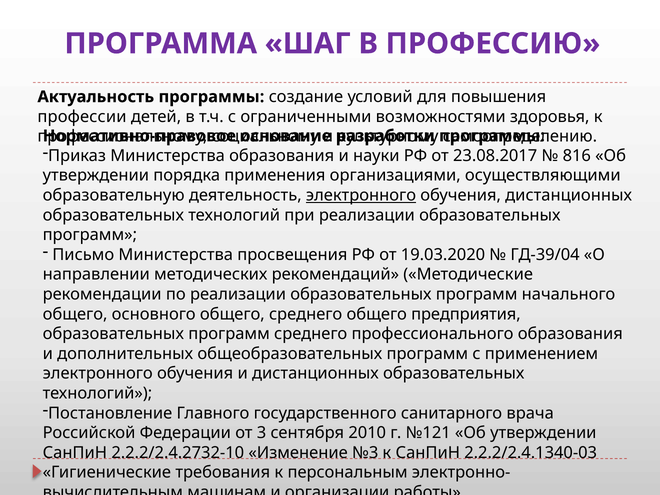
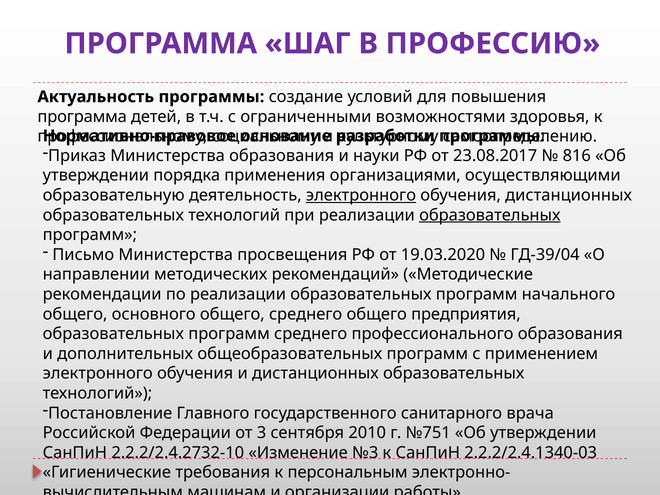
профессии at (82, 117): профессии -> программа
образовательных at (490, 215) underline: none -> present
№121: №121 -> №751
